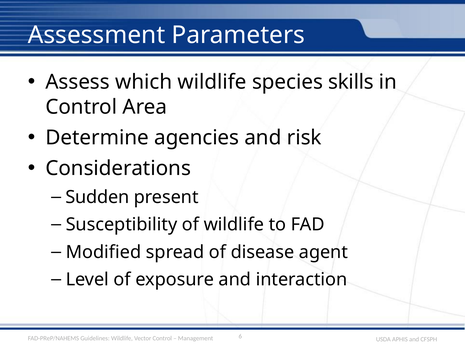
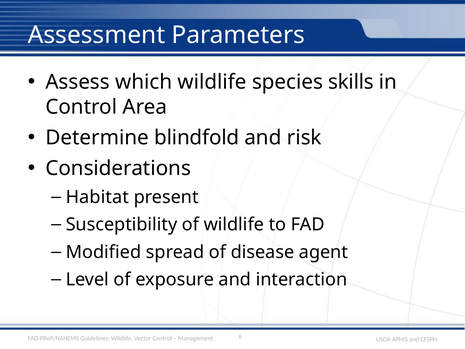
agencies: agencies -> blindfold
Sudden: Sudden -> Habitat
